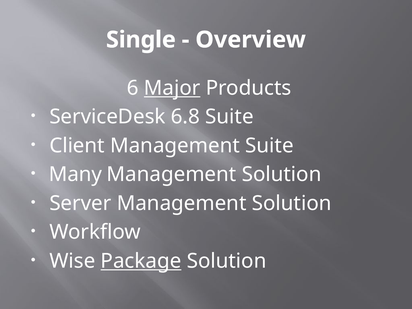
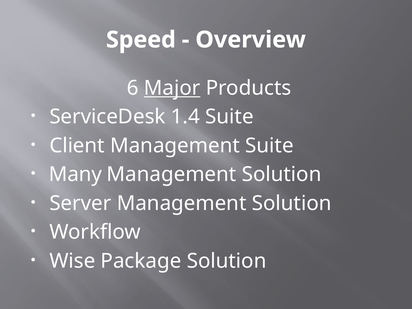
Single: Single -> Speed
6.8: 6.8 -> 1.4
Package underline: present -> none
